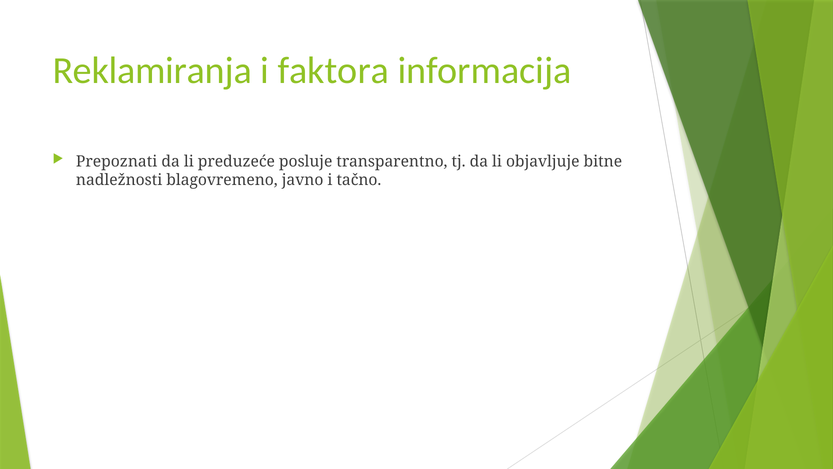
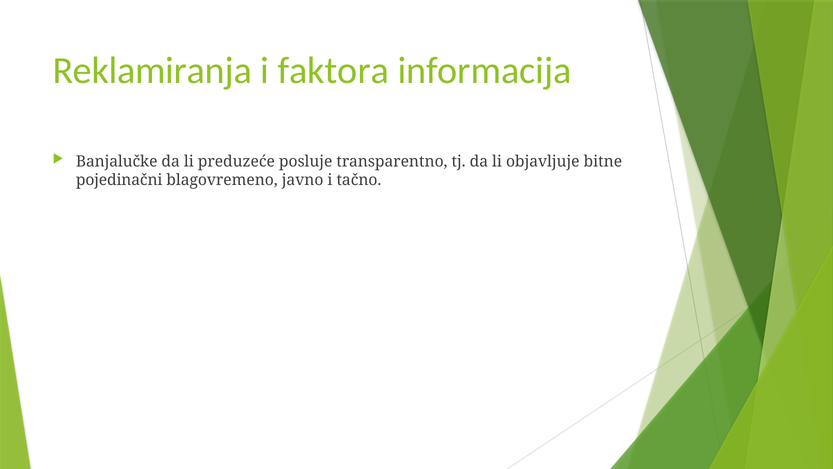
Prepoznati: Prepoznati -> Banjalučke
nadležnosti: nadležnosti -> pojedinačni
